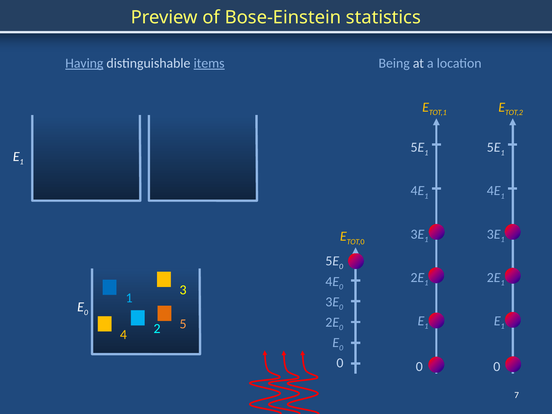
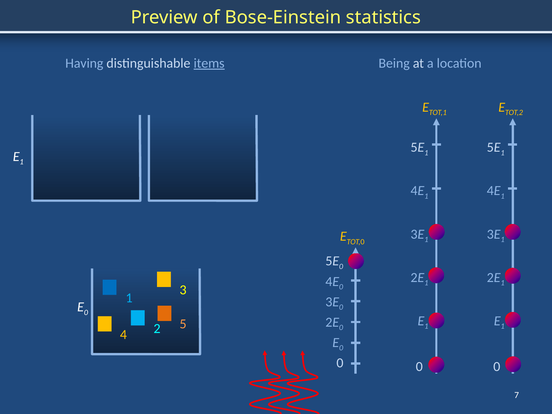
Having underline: present -> none
